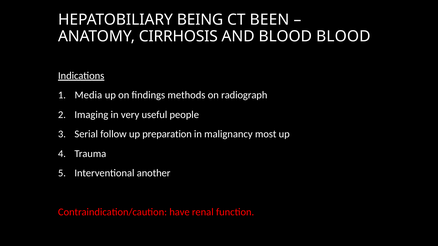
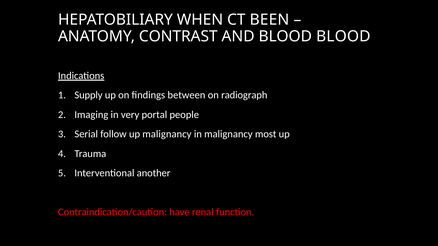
BEING: BEING -> WHEN
CIRRHOSIS: CIRRHOSIS -> CONTRAST
Media: Media -> Supply
methods: methods -> between
useful: useful -> portal
up preparation: preparation -> malignancy
